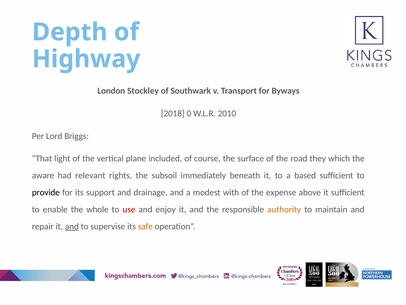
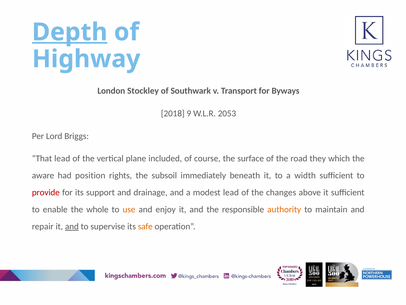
Depth underline: none -> present
0: 0 -> 9
2010: 2010 -> 2053
That light: light -> lead
relevant: relevant -> position
based: based -> width
provide colour: black -> red
modest with: with -> lead
expense: expense -> changes
use colour: red -> orange
